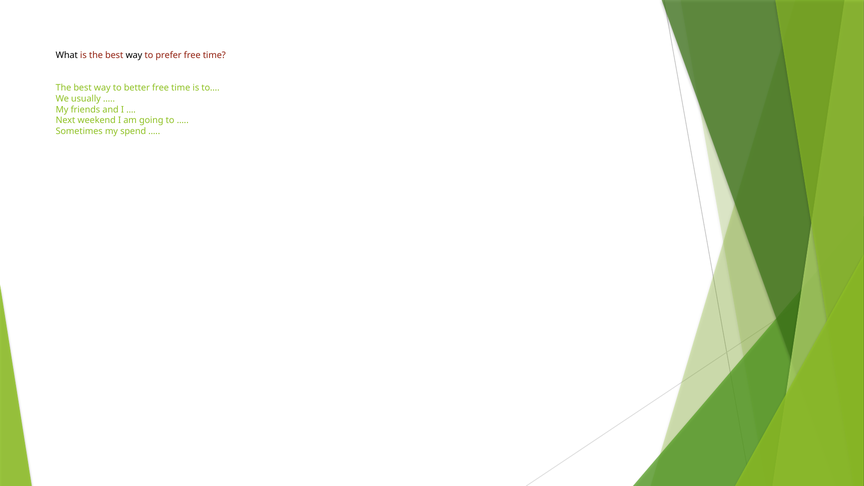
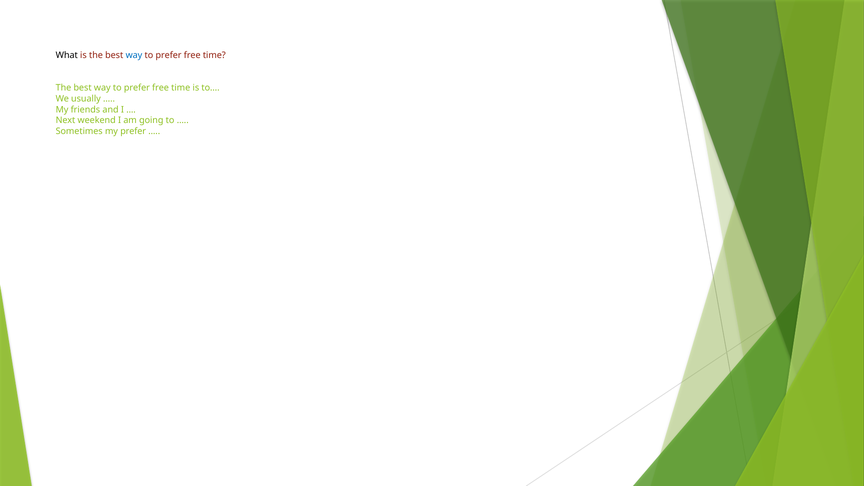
way at (134, 55) colour: black -> blue
better at (137, 88): better -> prefer
my spend: spend -> prefer
